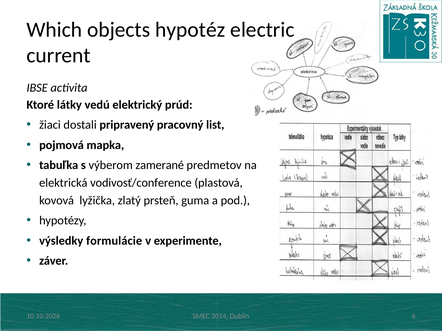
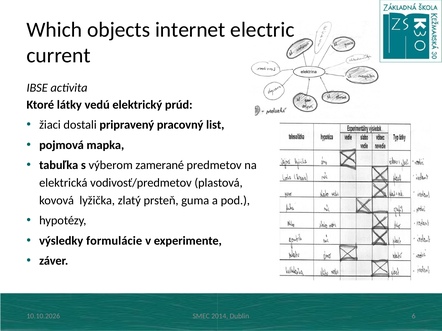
hypotéz: hypotéz -> internet
vodivosť/conference: vodivosť/conference -> vodivosť/predmetov
